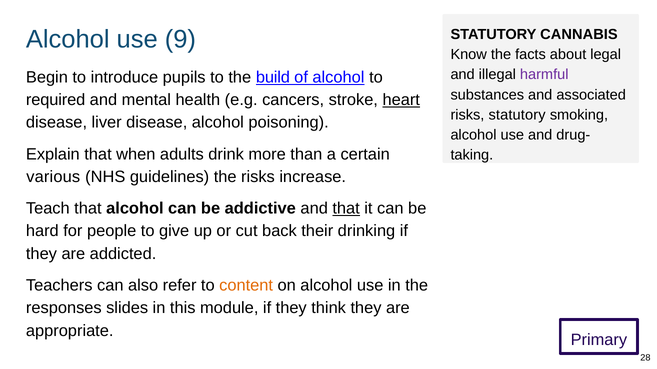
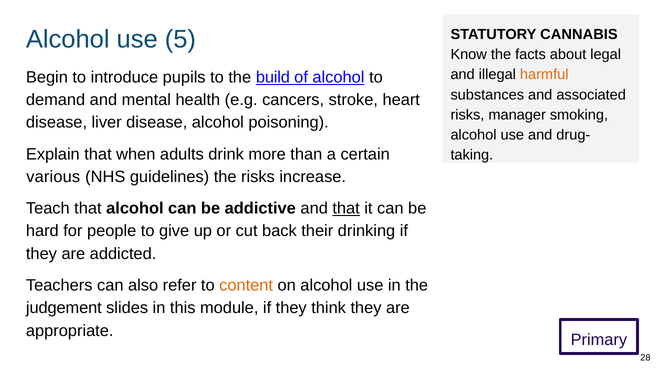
9: 9 -> 5
harmful colour: purple -> orange
required: required -> demand
heart underline: present -> none
risks statutory: statutory -> manager
responses: responses -> judgement
